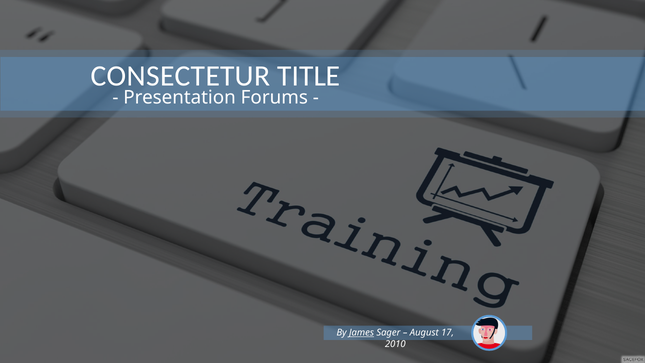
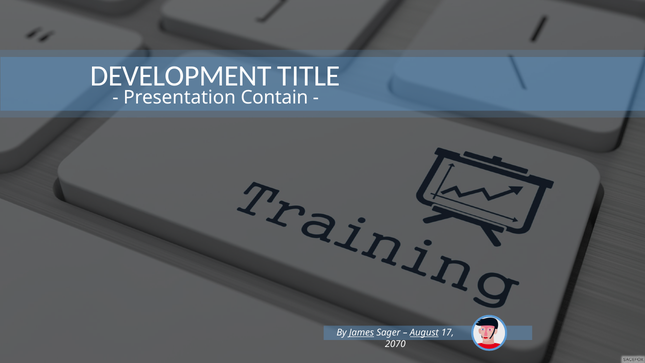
CONSECTETUR: CONSECTETUR -> DEVELOPMENT
Forums: Forums -> Contain
August underline: none -> present
2010: 2010 -> 2070
